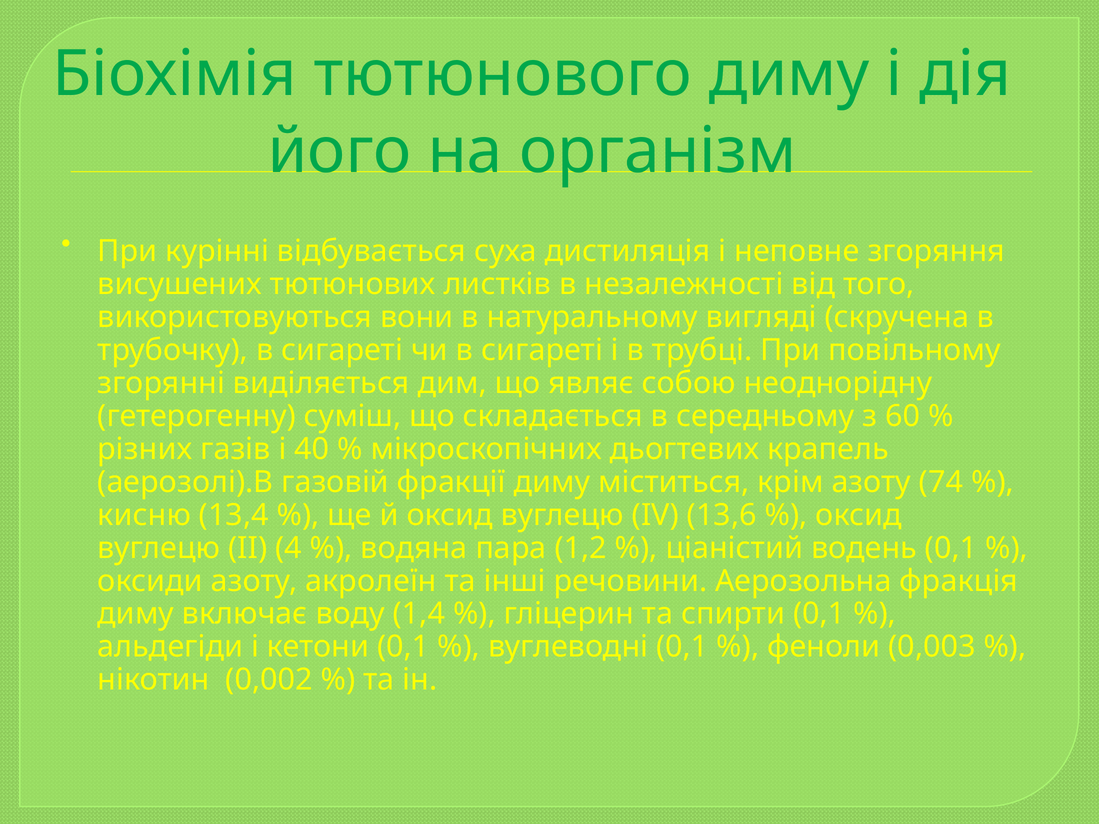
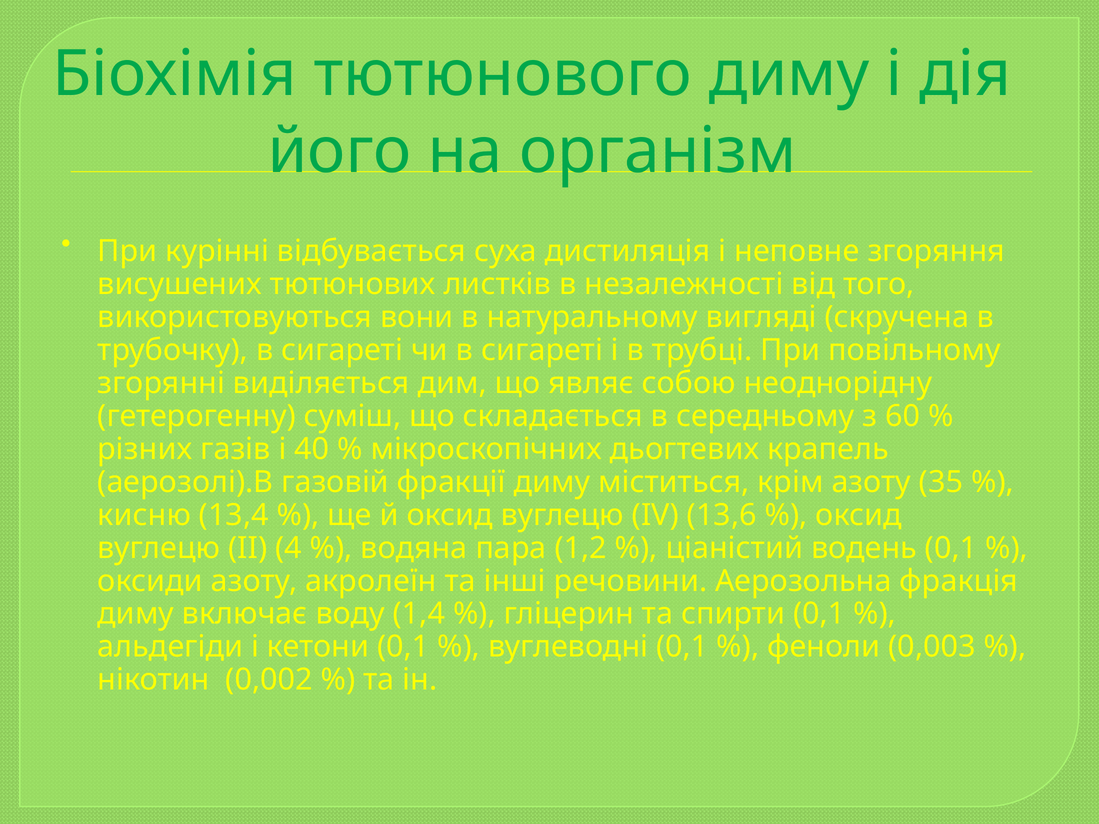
74: 74 -> 35
